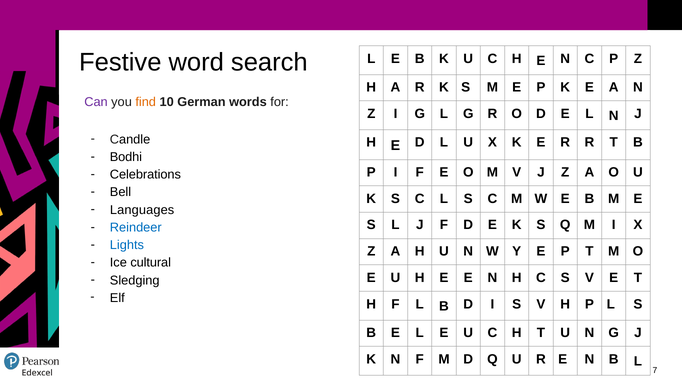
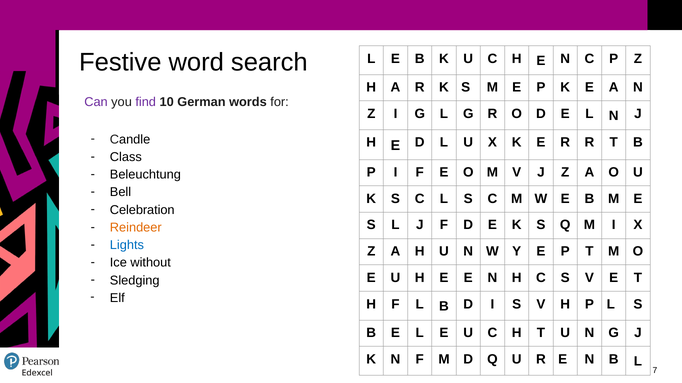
find colour: orange -> purple
Bodhi: Bodhi -> Class
Celebrations: Celebrations -> Beleuchtung
Languages: Languages -> Celebration
Reindeer colour: blue -> orange
cultural: cultural -> without
